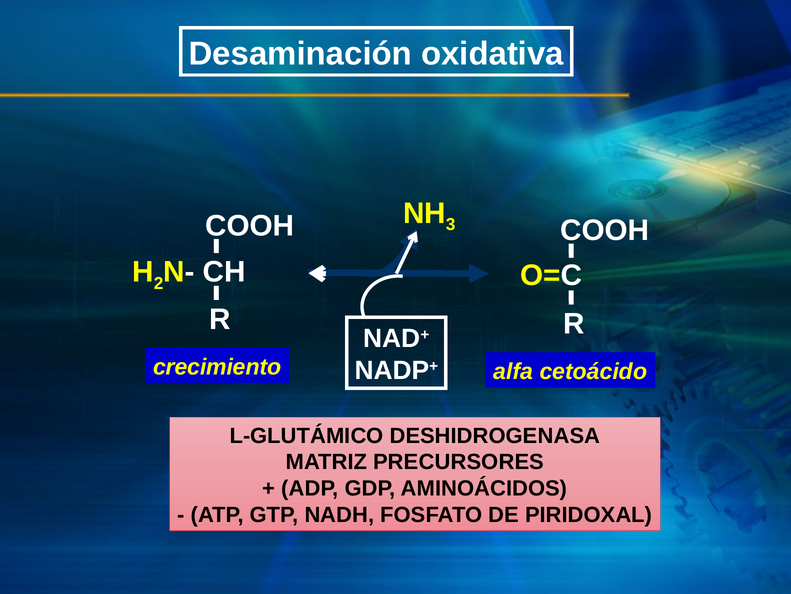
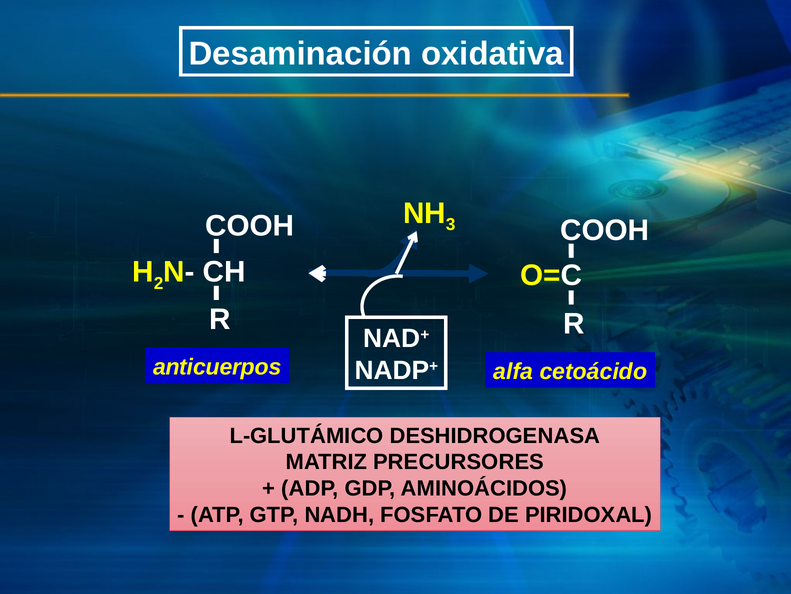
crecimiento: crecimiento -> anticuerpos
